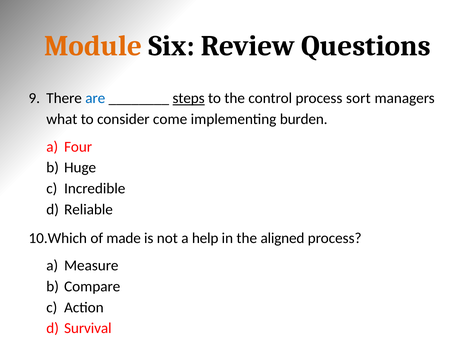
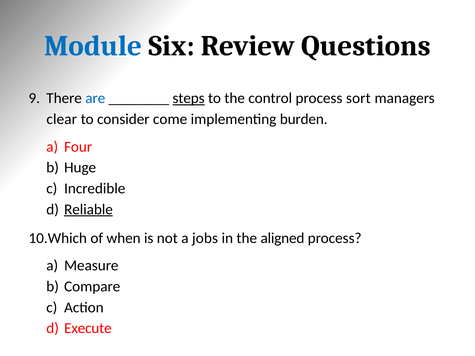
Module colour: orange -> blue
what: what -> clear
Reliable underline: none -> present
made: made -> when
help: help -> jobs
Survival: Survival -> Execute
